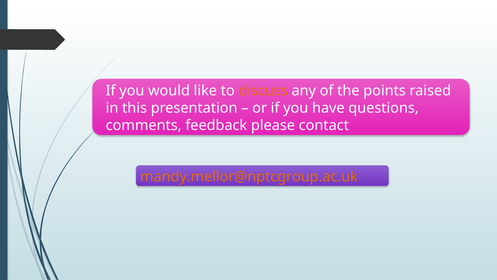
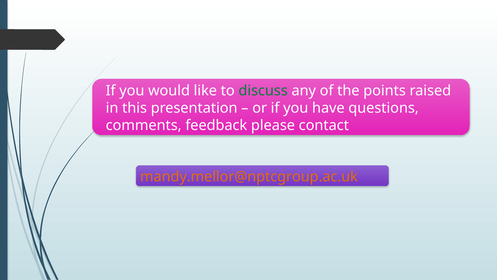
discuss colour: orange -> green
